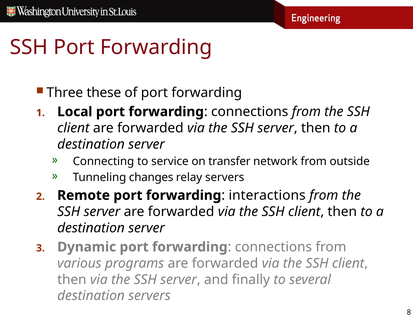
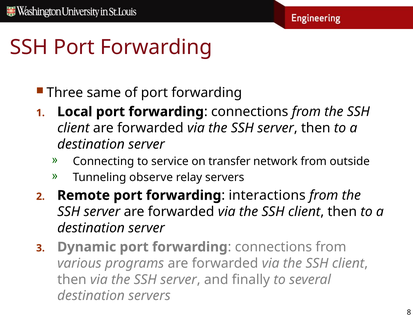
these: these -> same
changes: changes -> observe
